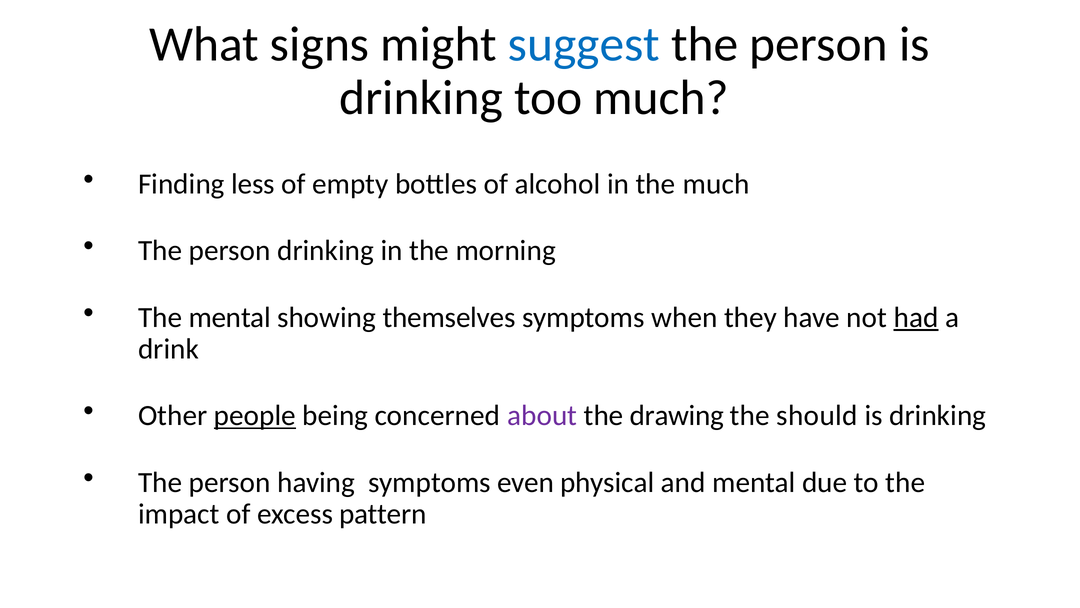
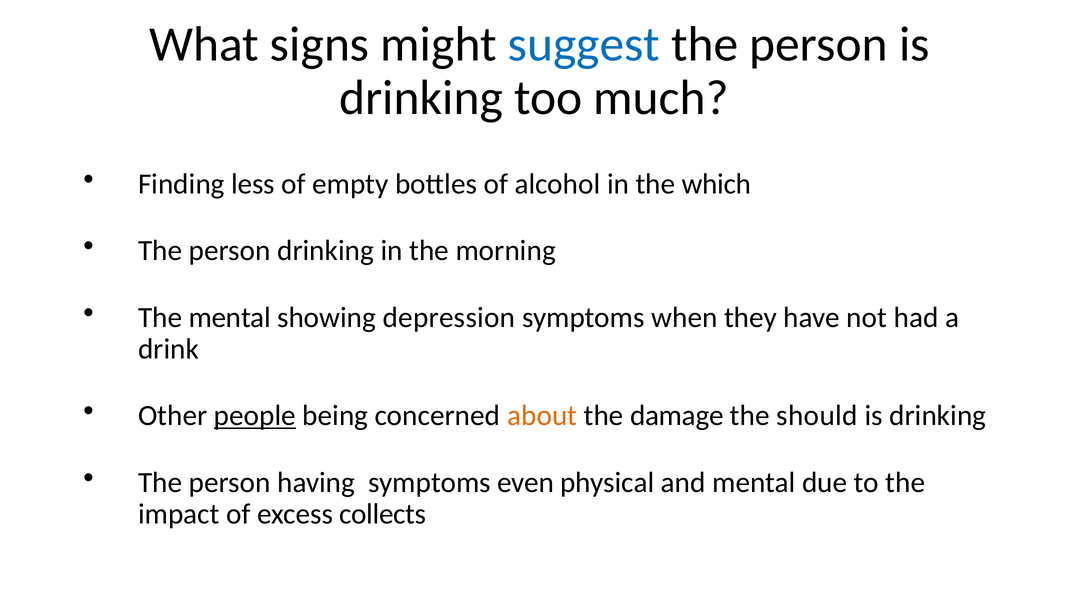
the much: much -> which
themselves: themselves -> depression
had underline: present -> none
about colour: purple -> orange
drawing: drawing -> damage
pattern: pattern -> collects
